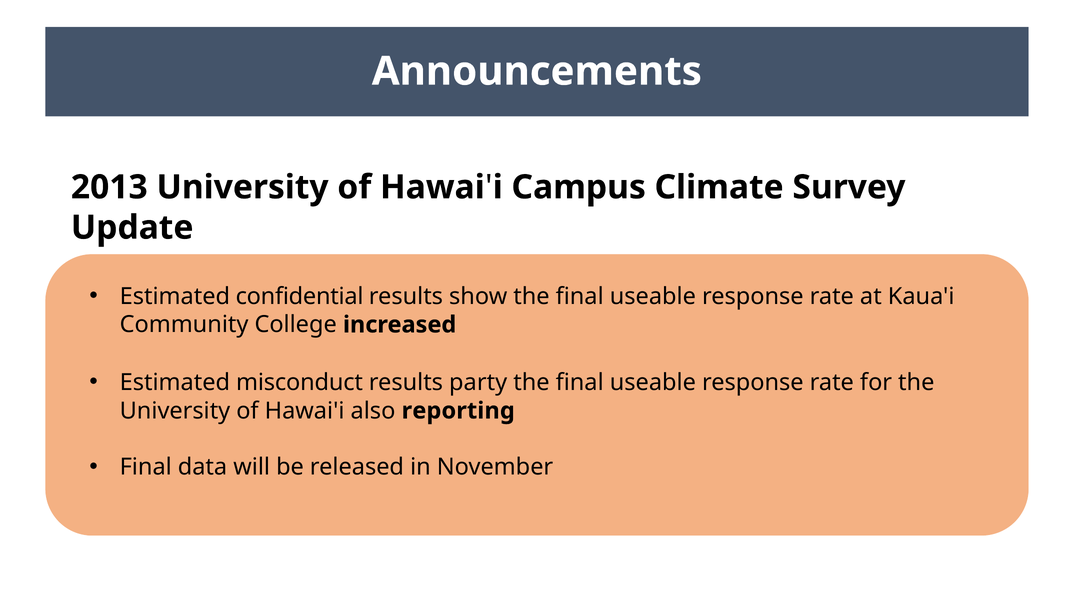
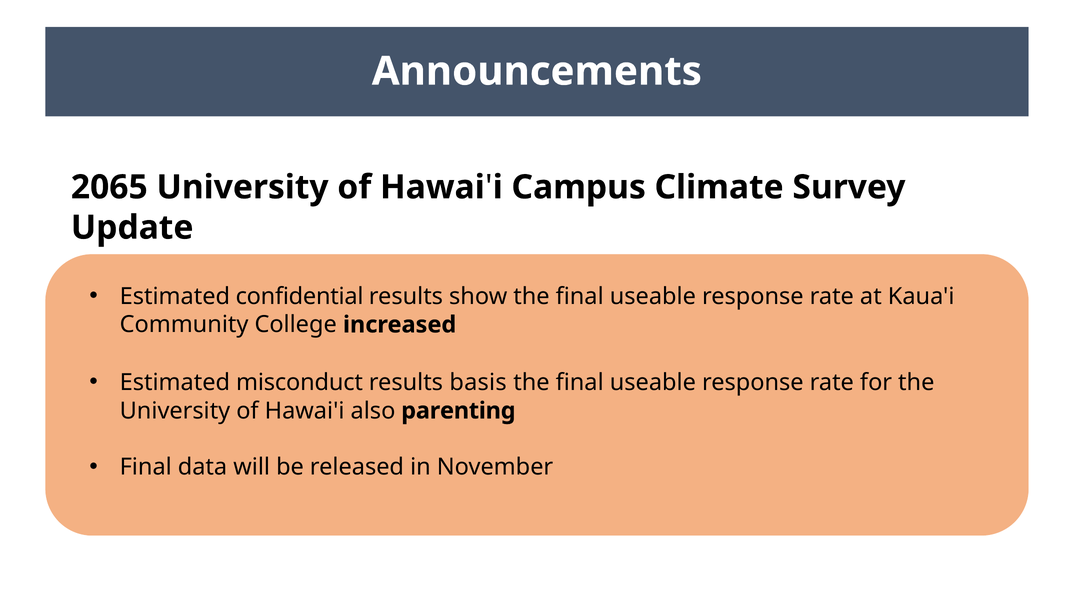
2013: 2013 -> 2065
party: party -> basis
reporting: reporting -> parenting
